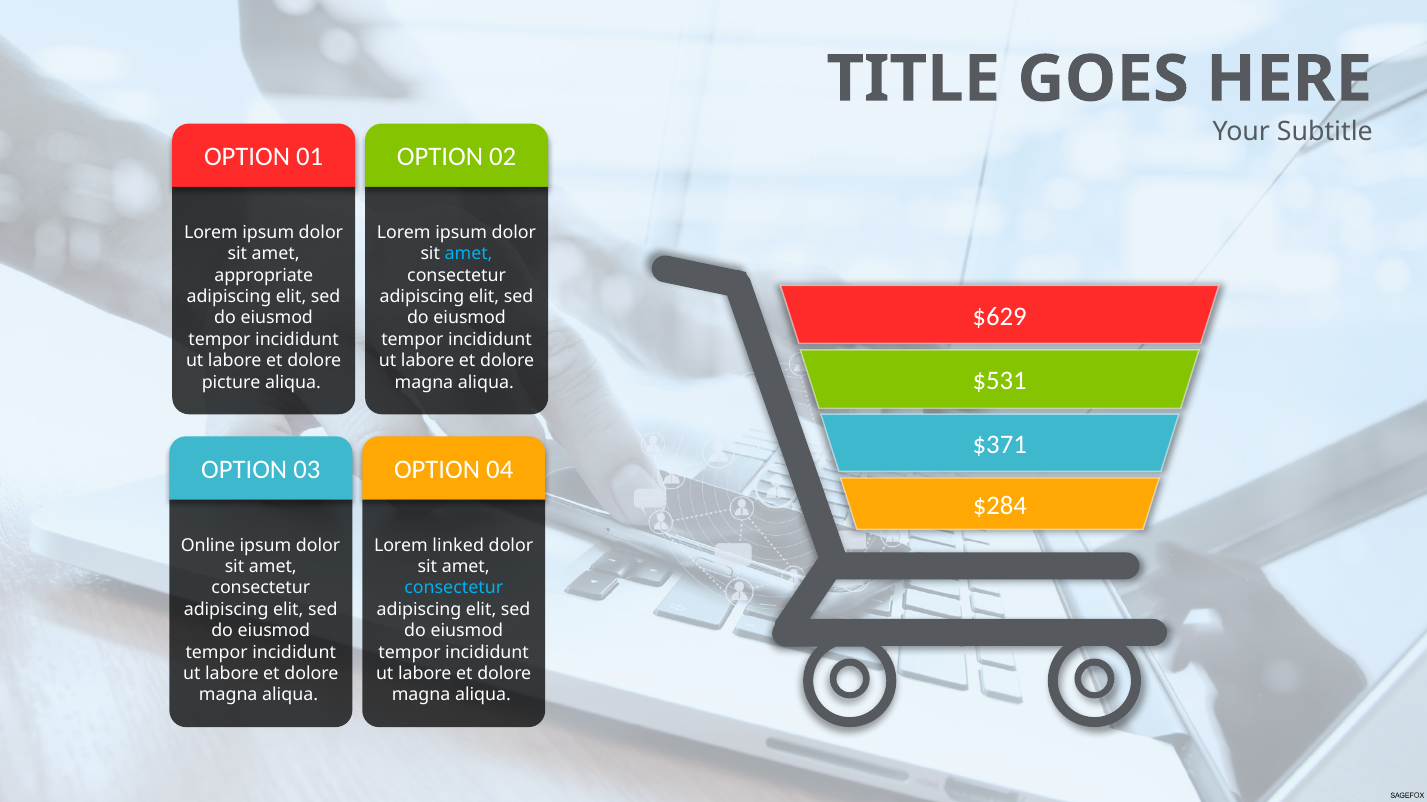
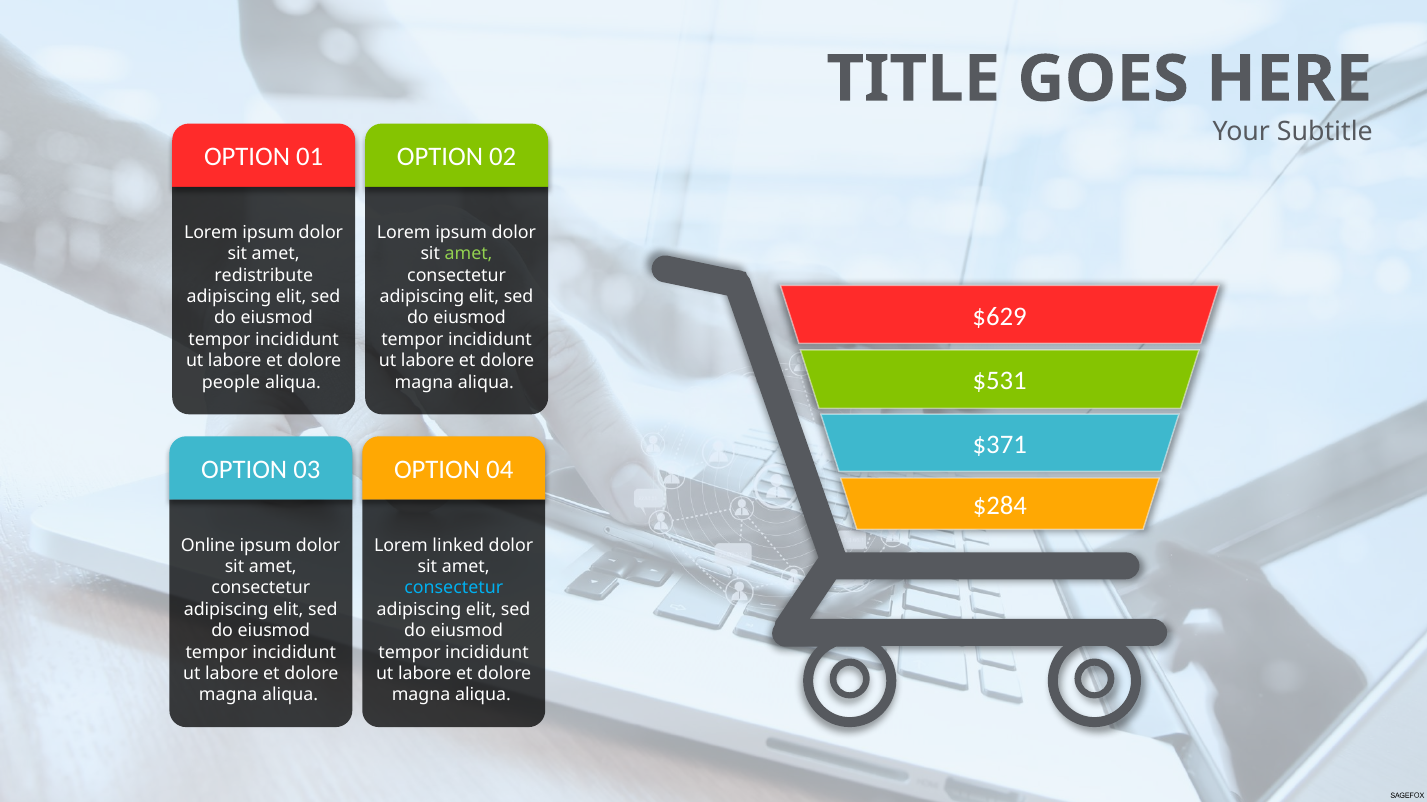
amet at (469, 254) colour: light blue -> light green
appropriate: appropriate -> redistribute
picture: picture -> people
